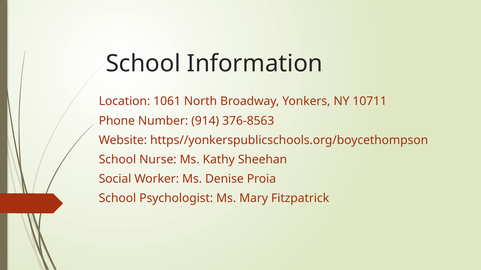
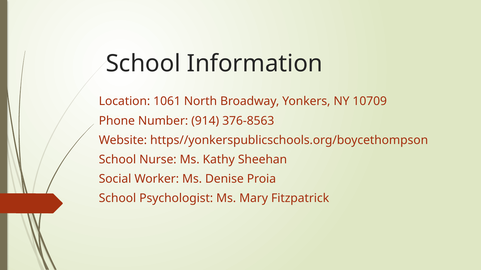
10711: 10711 -> 10709
